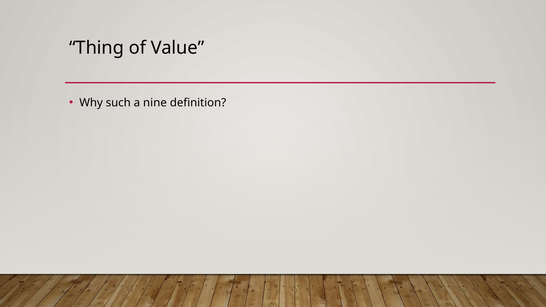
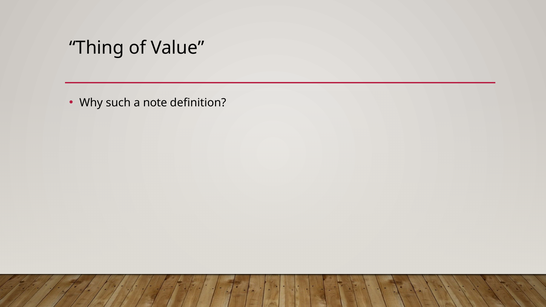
nine: nine -> note
